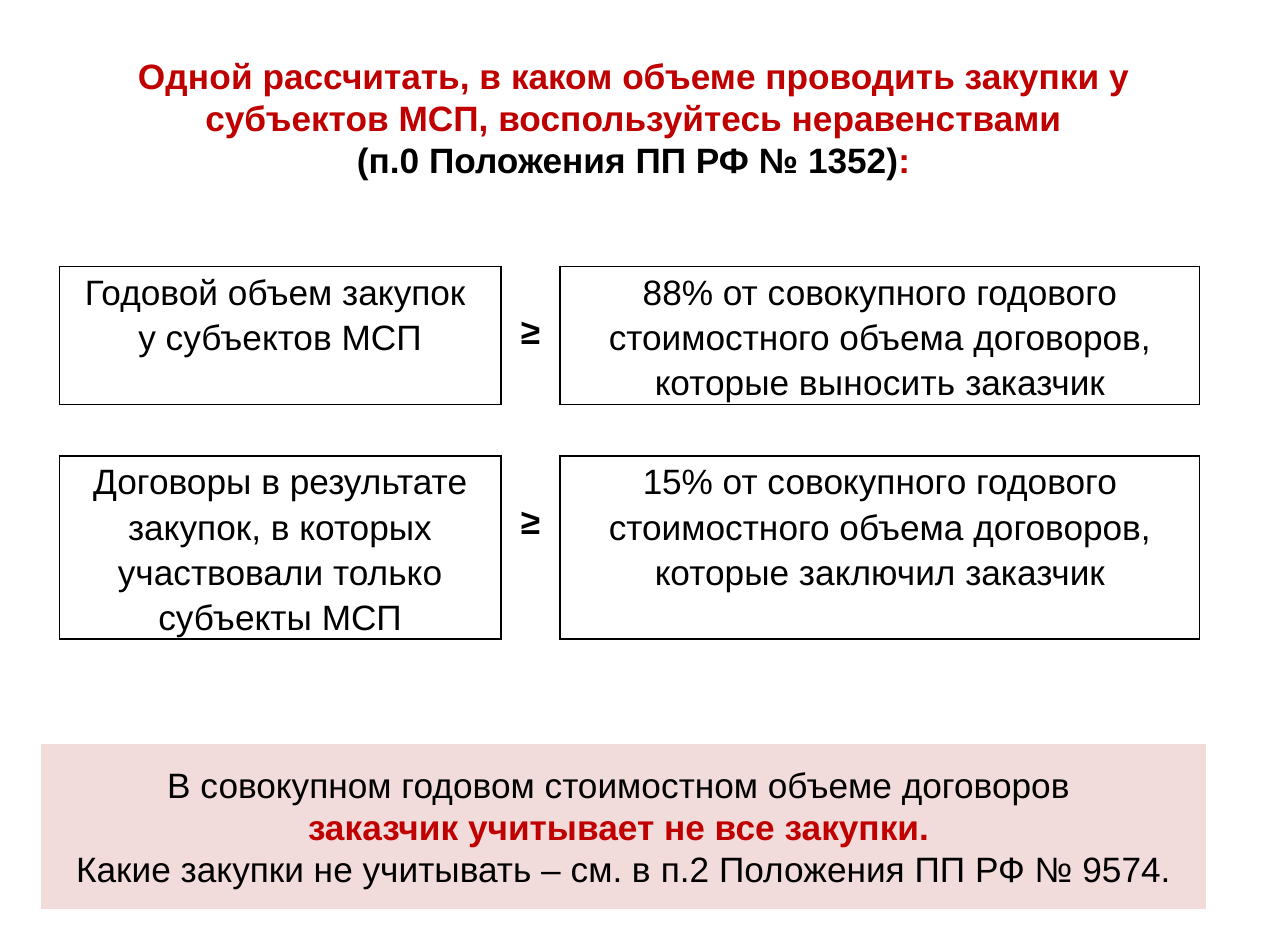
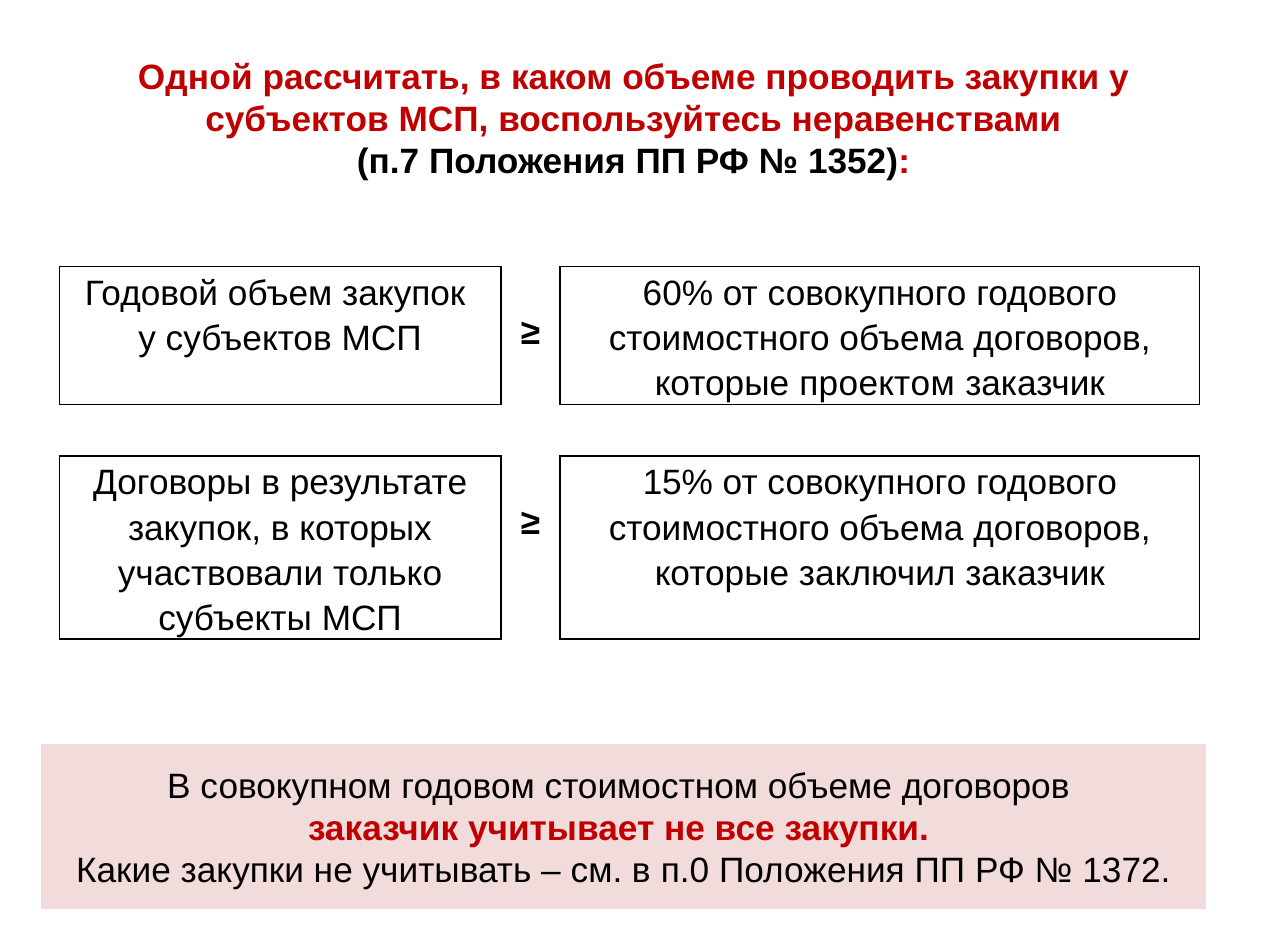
п.0: п.0 -> п.7
88%: 88% -> 60%
выносить: выносить -> проектом
п.2: п.2 -> п.0
9574: 9574 -> 1372
